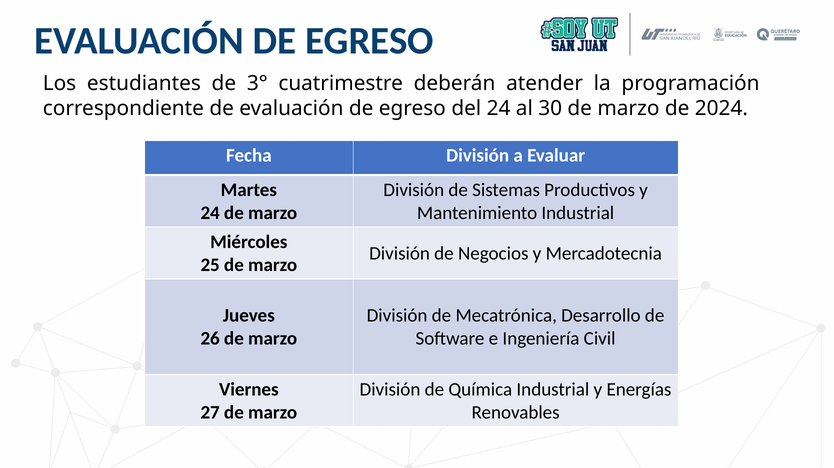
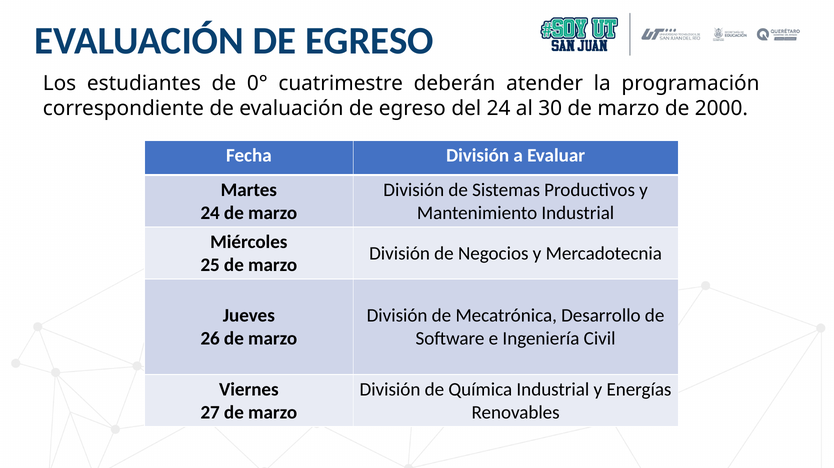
3°: 3° -> 0°
2024: 2024 -> 2000
